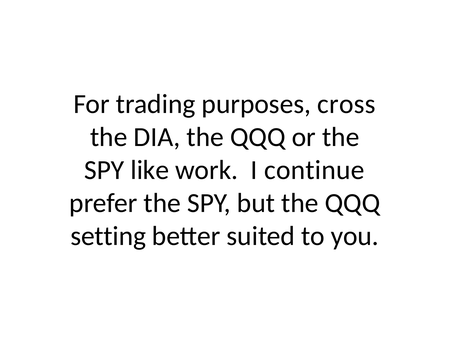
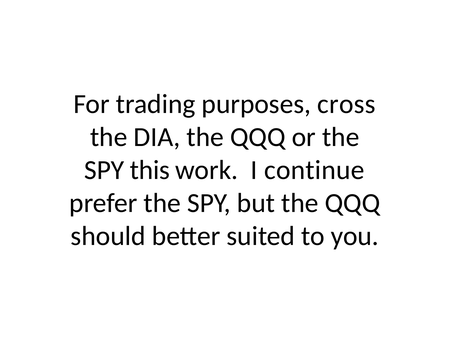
like: like -> this
setting: setting -> should
